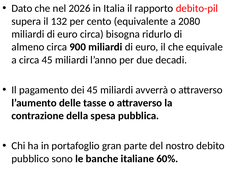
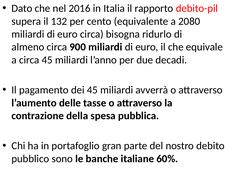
2026: 2026 -> 2016
